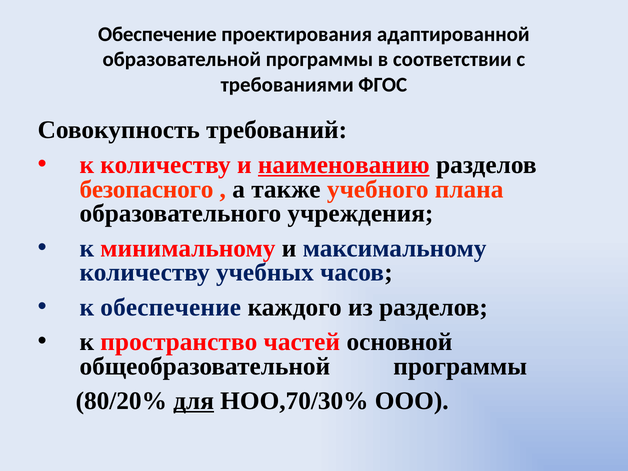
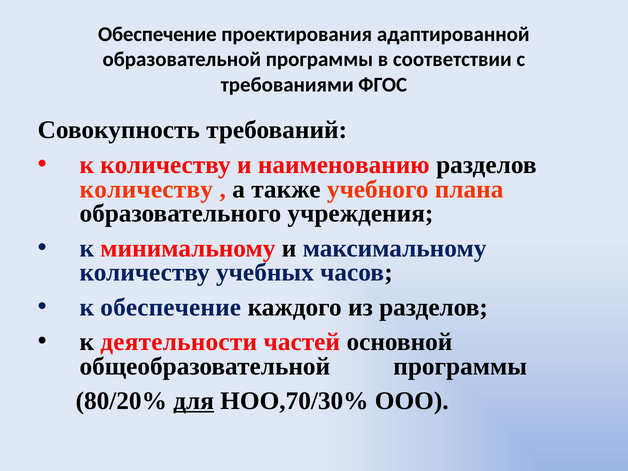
наименованию underline: present -> none
безопасного at (146, 189): безопасного -> количеству
пространство: пространство -> деятельности
